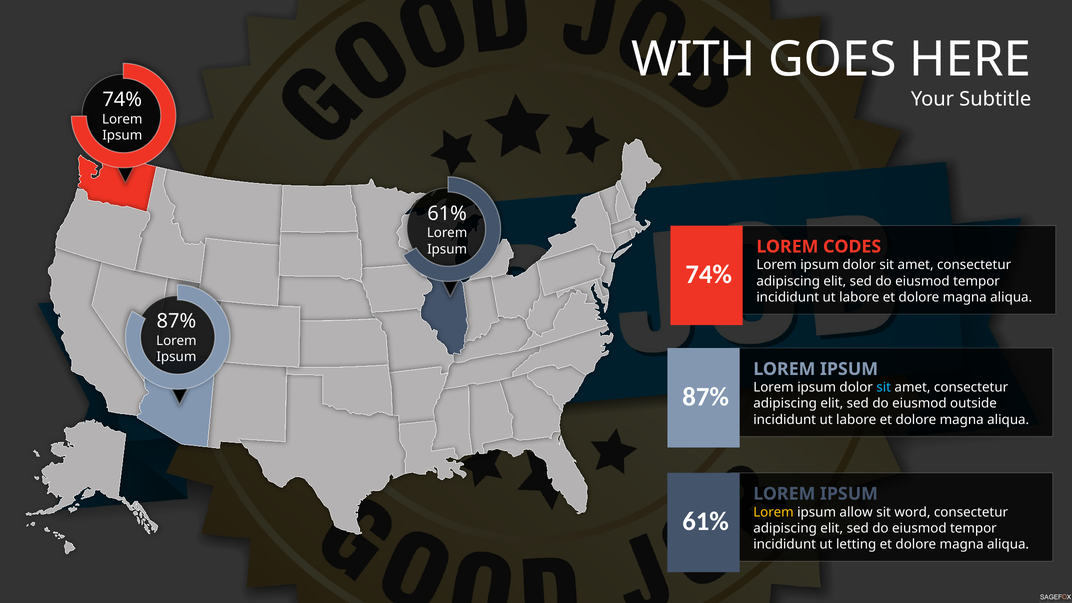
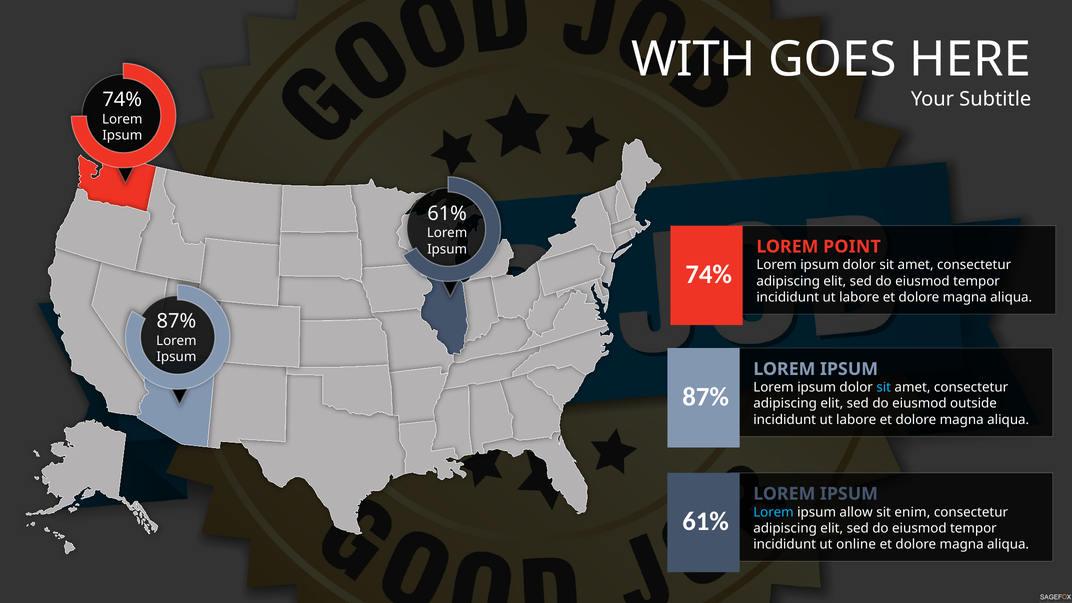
CODES: CODES -> POINT
Lorem at (774, 512) colour: yellow -> light blue
word: word -> enim
letting: letting -> online
